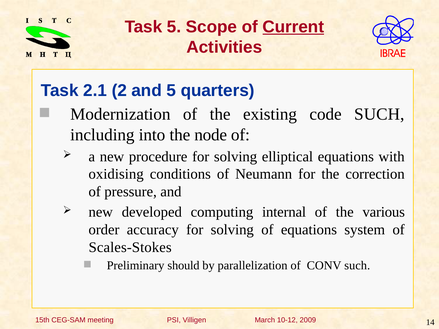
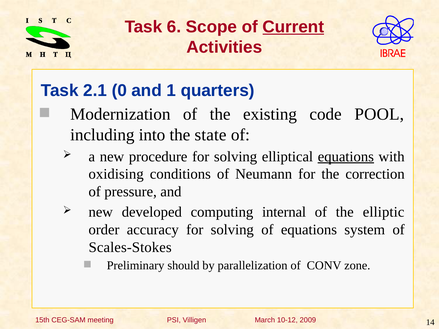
Task 5: 5 -> 6
2: 2 -> 0
and 5: 5 -> 1
code SUCH: SUCH -> POOL
node: node -> state
equations at (346, 157) underline: none -> present
various: various -> elliptic
CONV such: such -> zone
